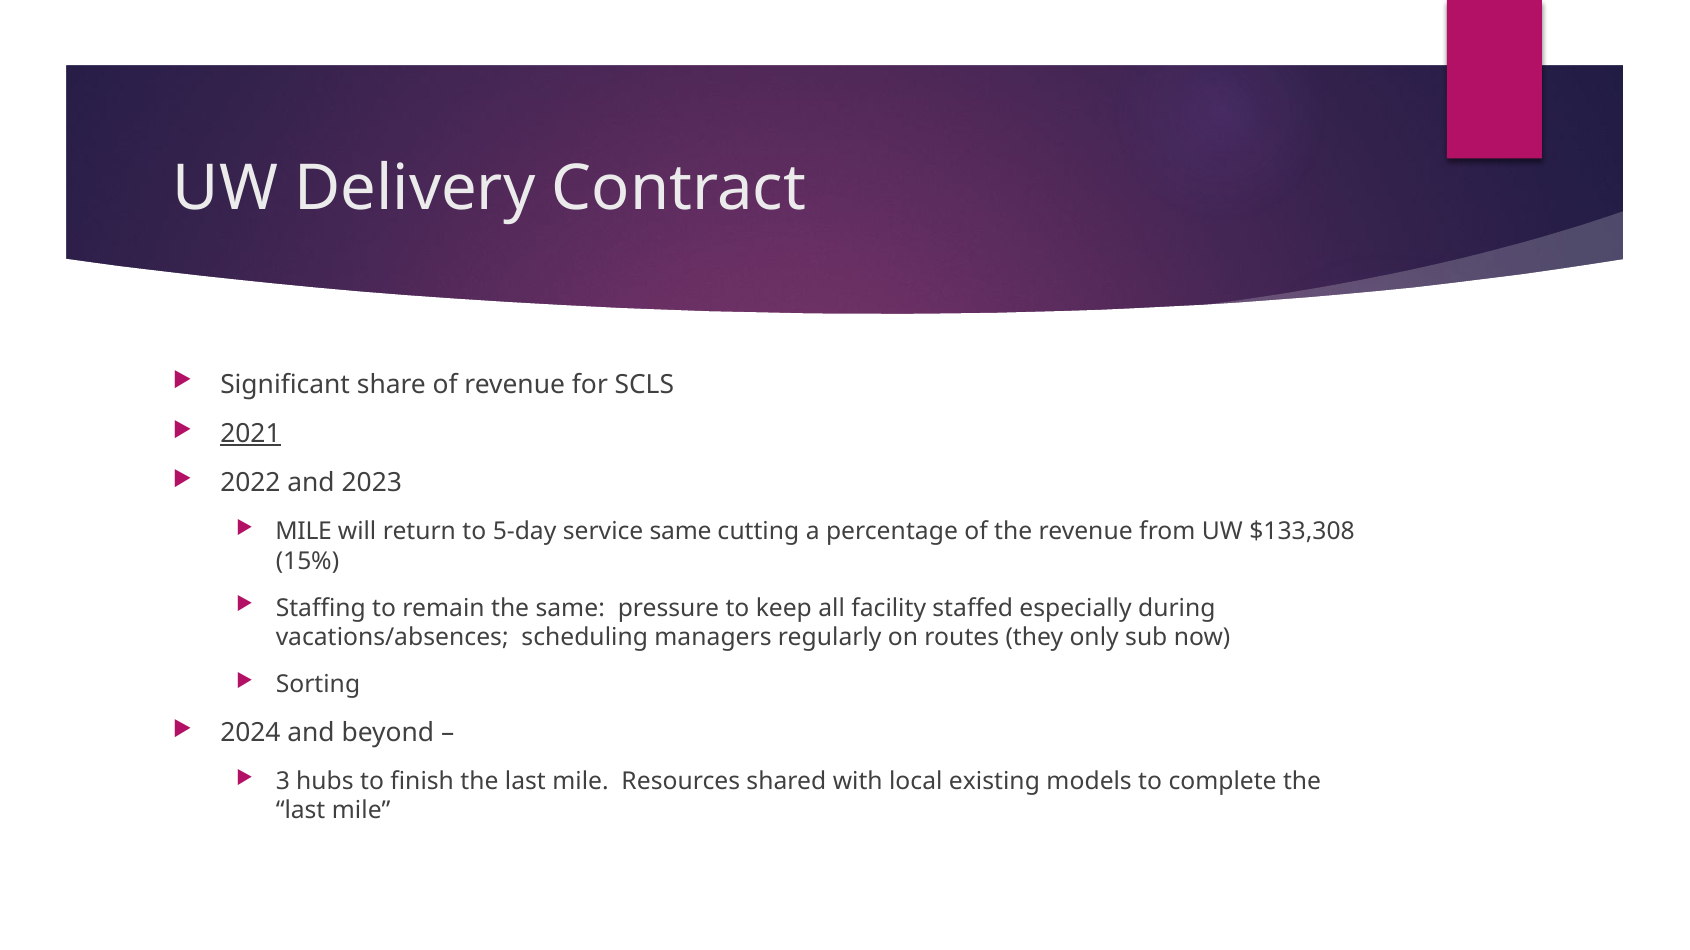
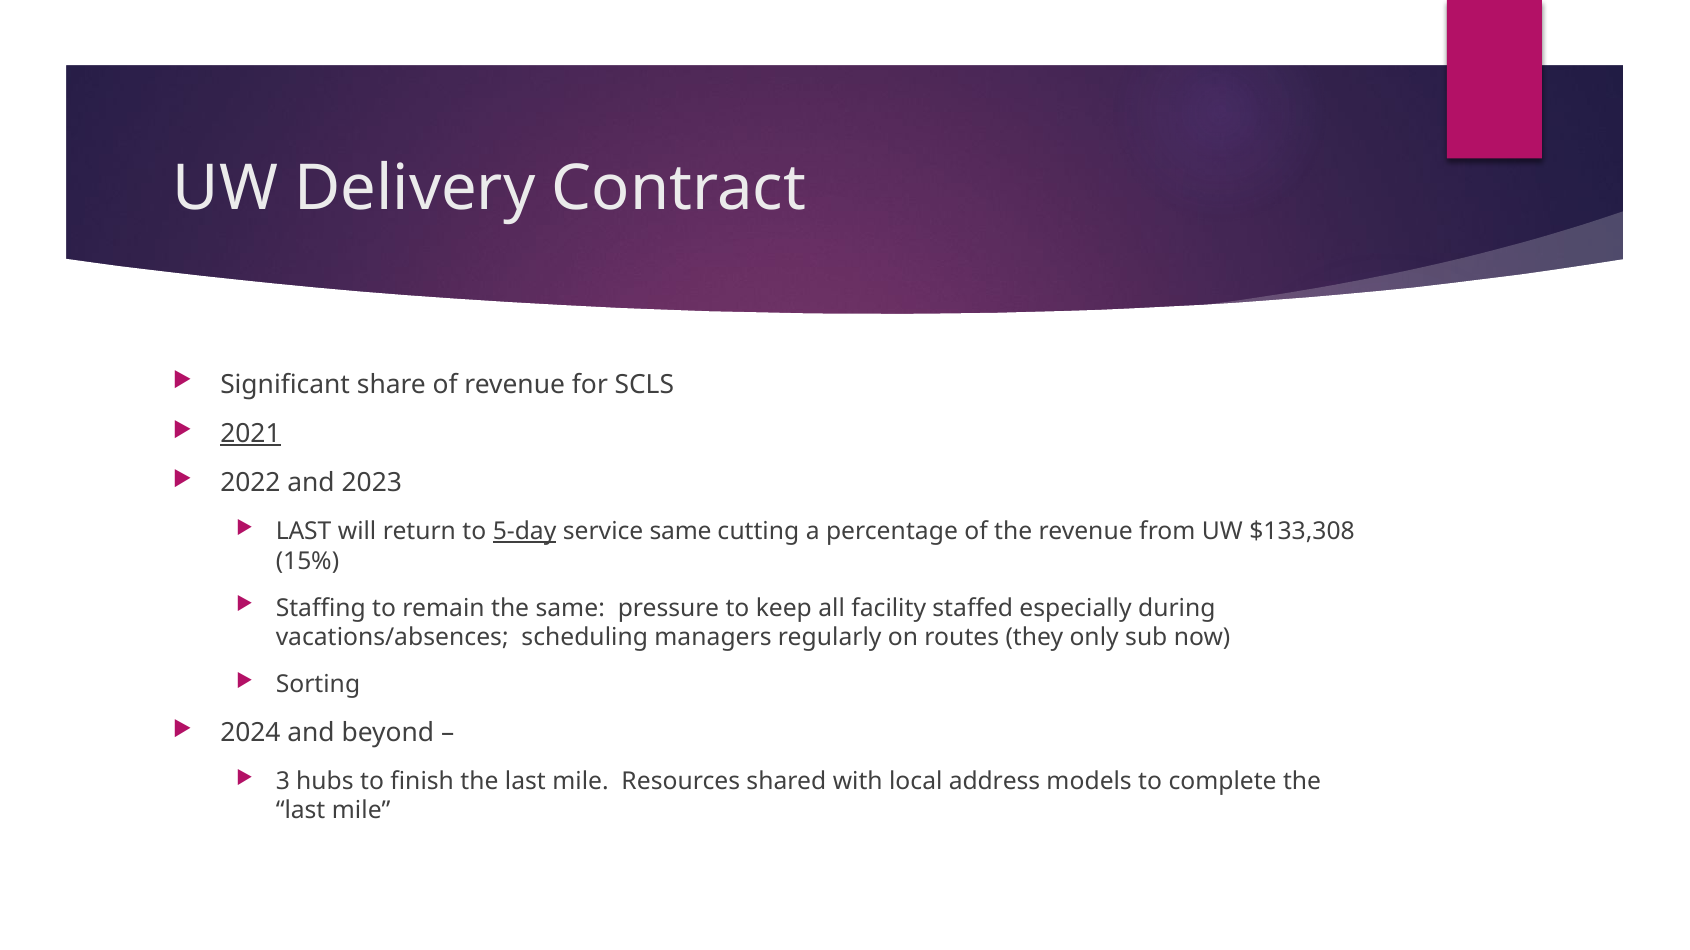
MILE at (304, 532): MILE -> LAST
5-day underline: none -> present
existing: existing -> address
